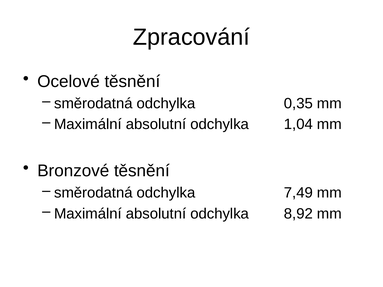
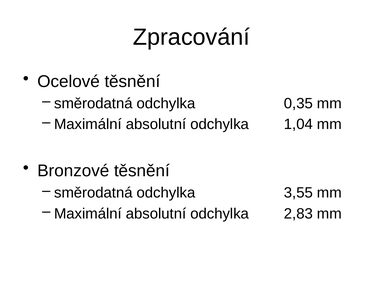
7,49: 7,49 -> 3,55
8,92: 8,92 -> 2,83
